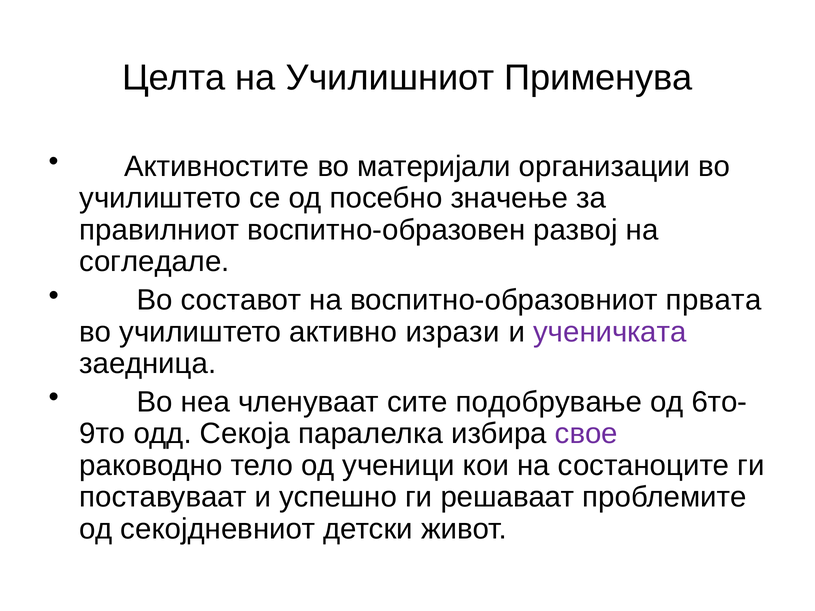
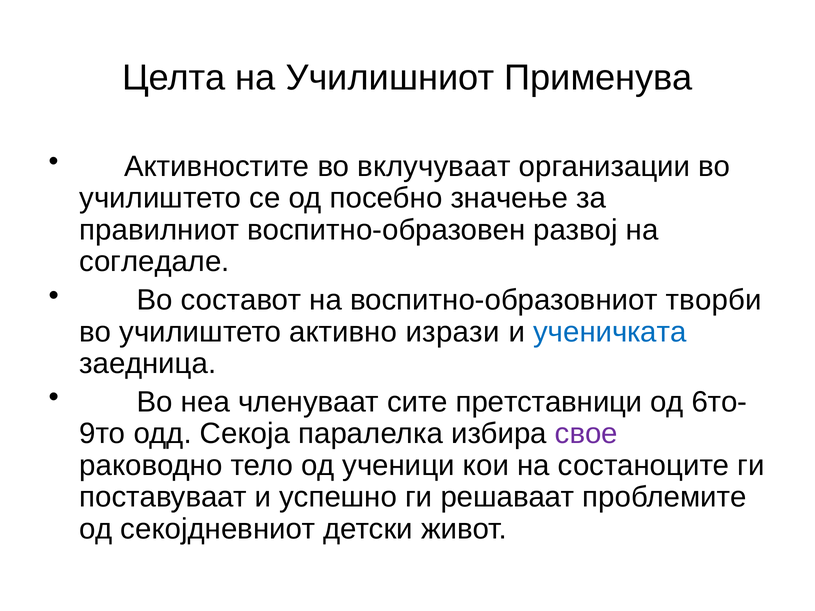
материјали: материјали -> вклучуваат
првата: првата -> творби
ученичката colour: purple -> blue
подобрување: подобрување -> претставници
